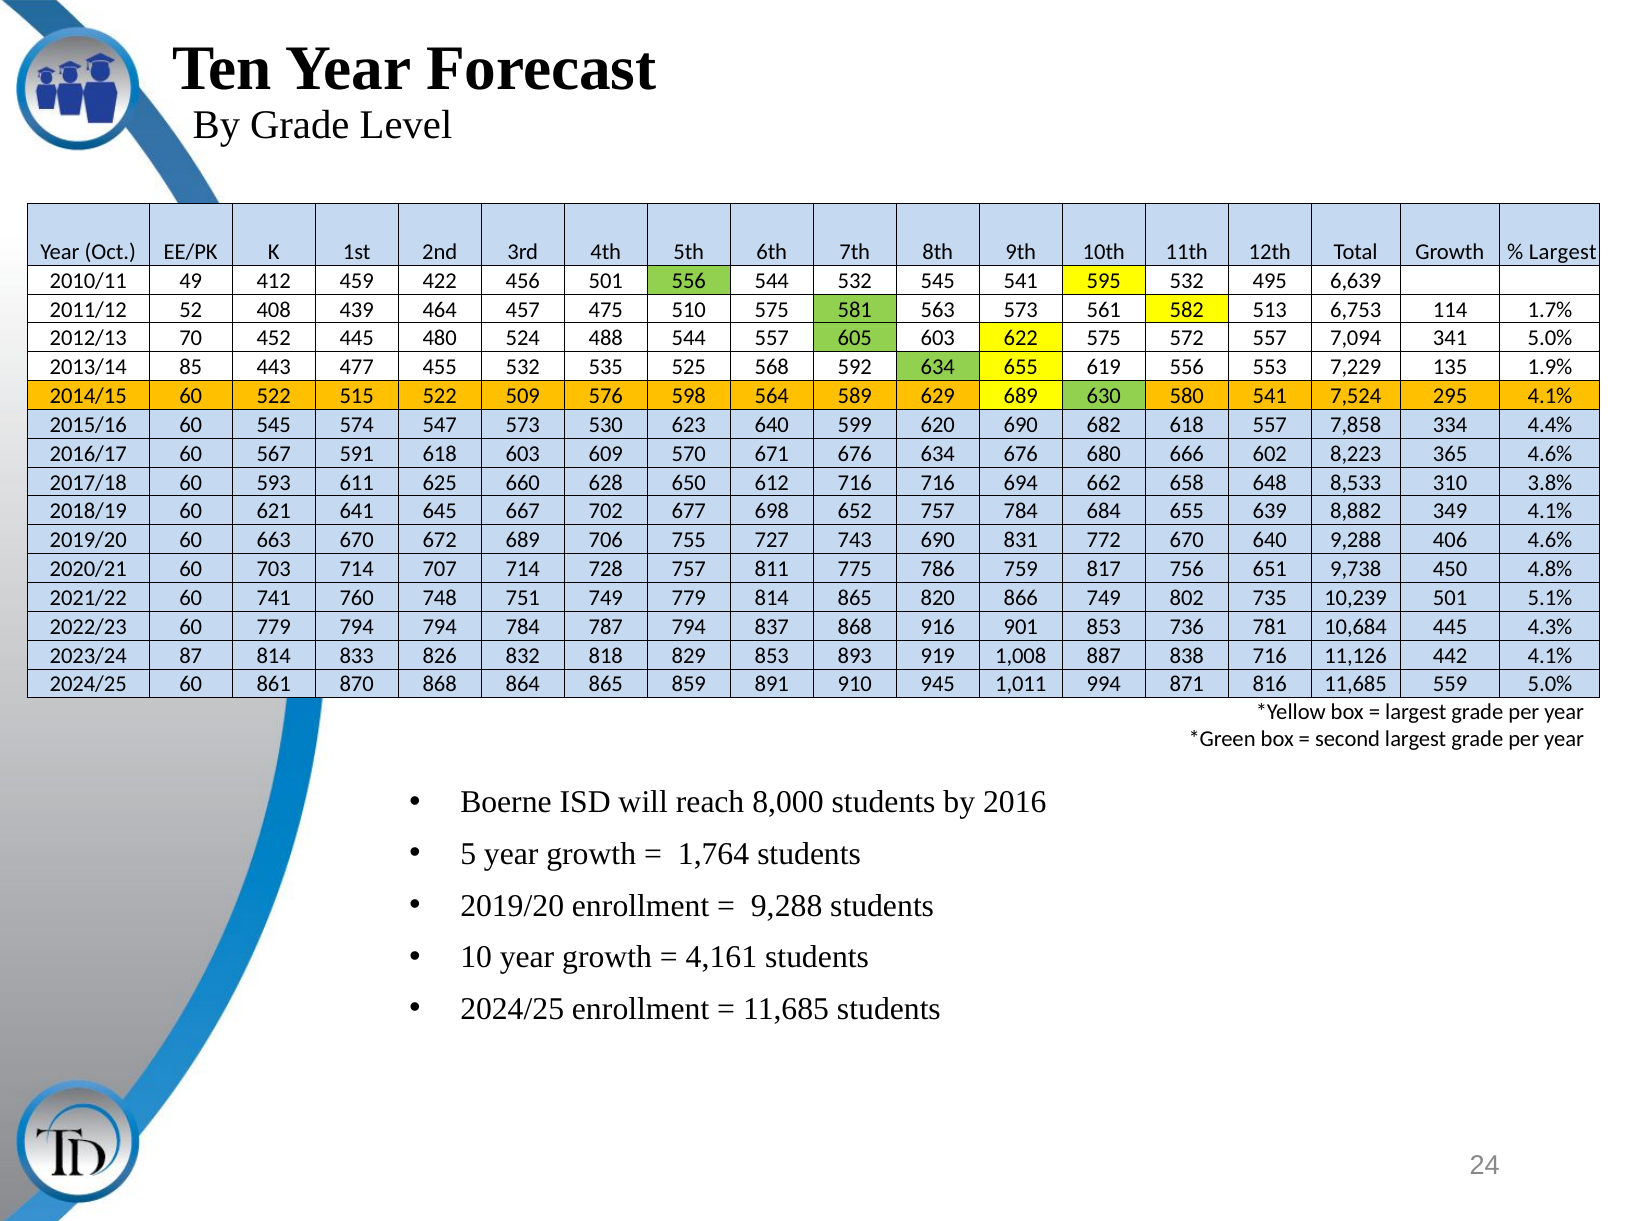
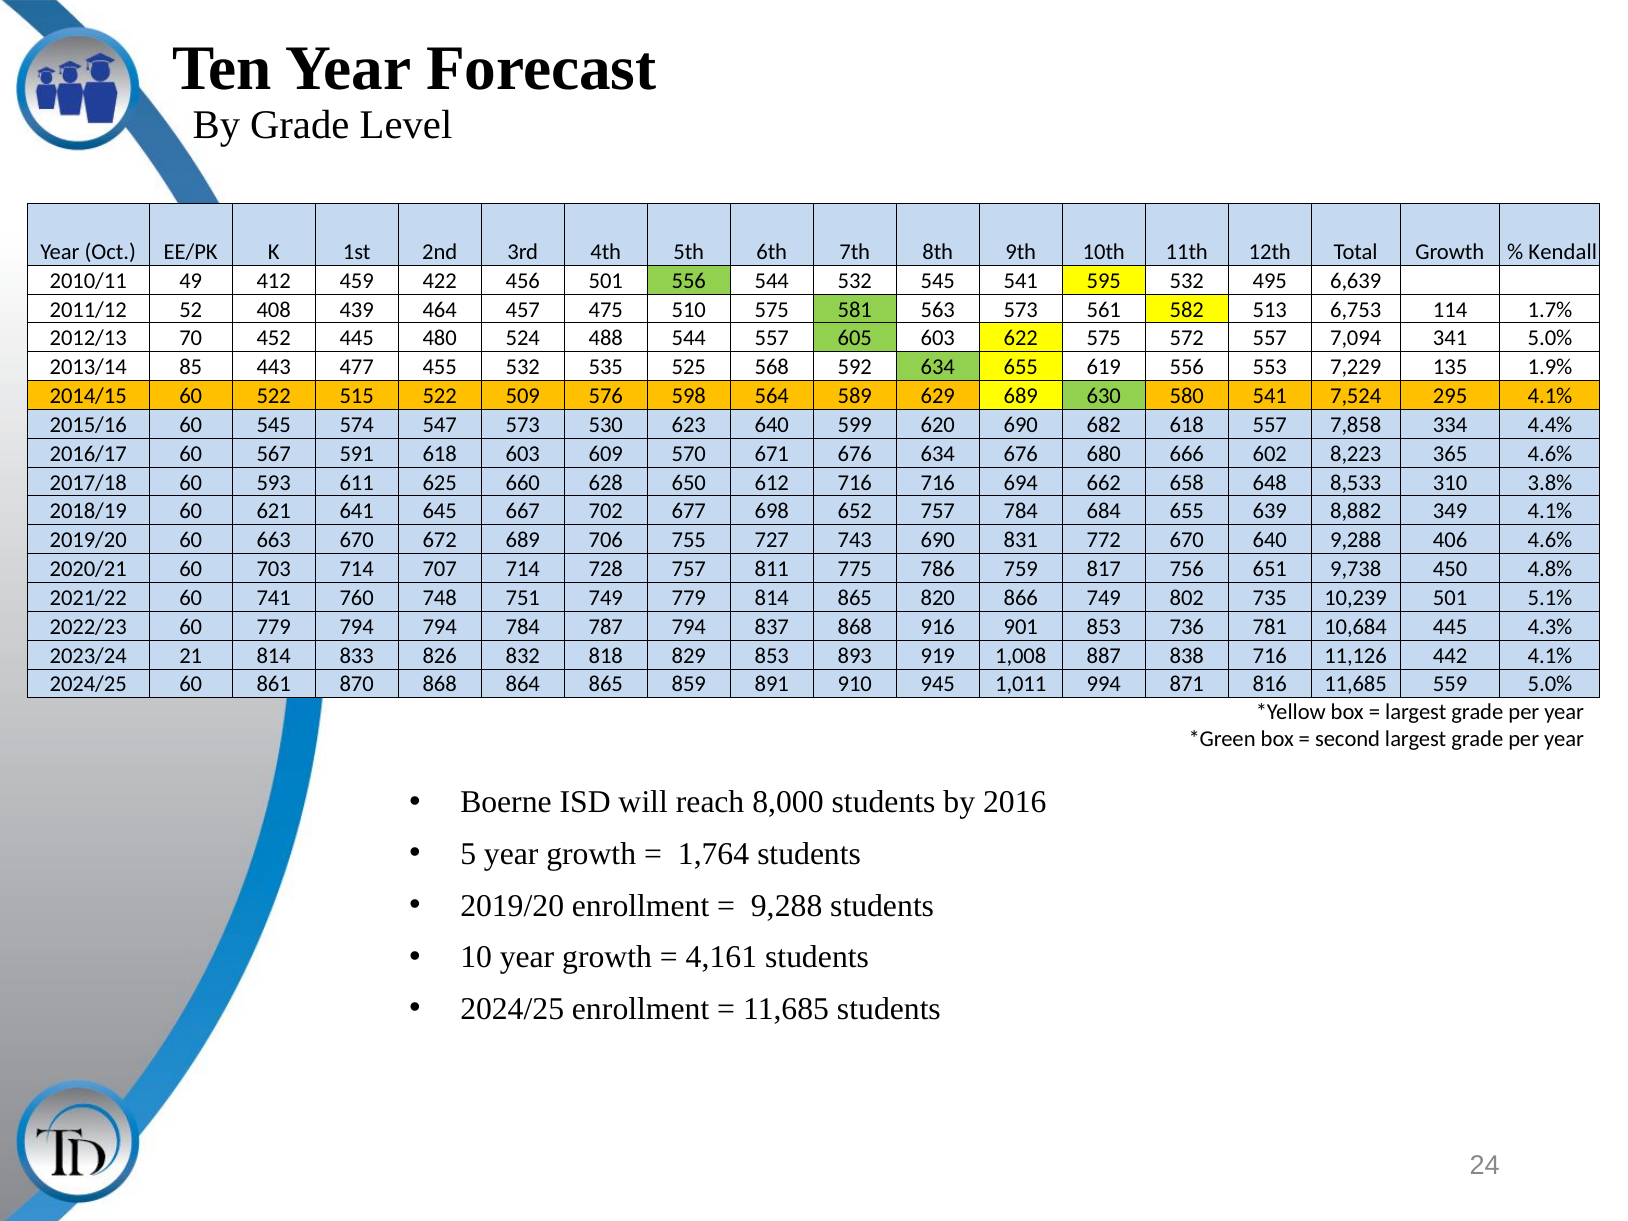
Largest at (1563, 252): Largest -> Kendall
87: 87 -> 21
